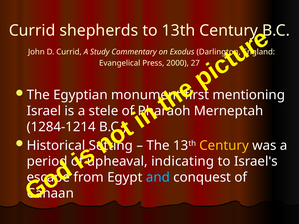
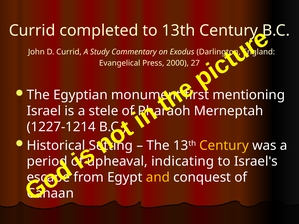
shepherds: shepherds -> completed
1284-1214: 1284-1214 -> 1227-1214
and colour: light blue -> yellow
